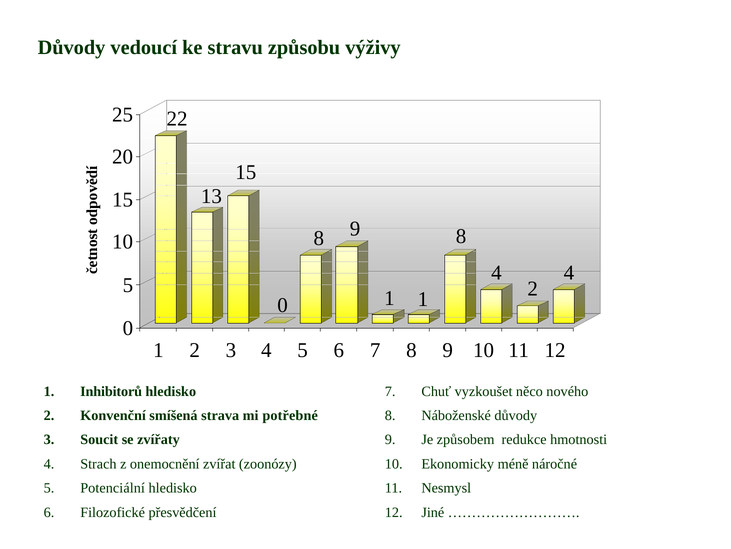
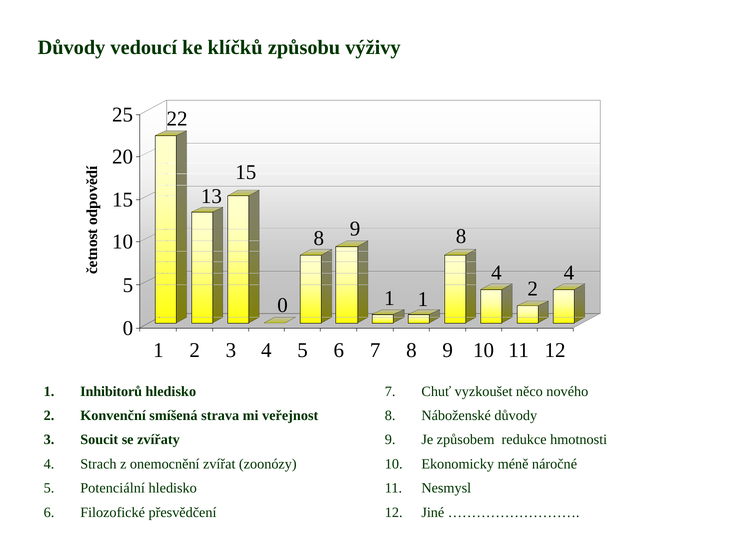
stravu: stravu -> klíčků
potřebné: potřebné -> veřejnost
